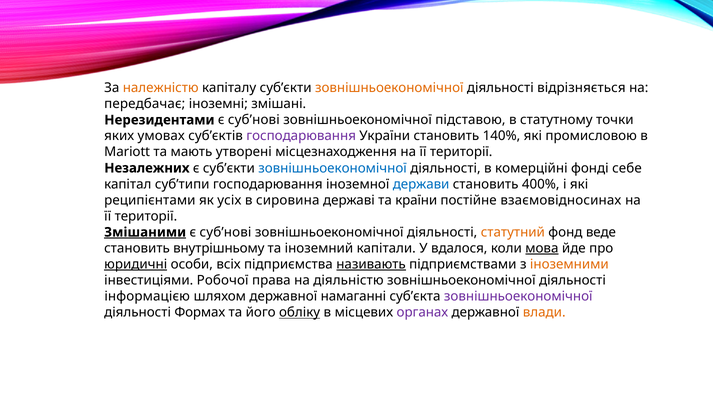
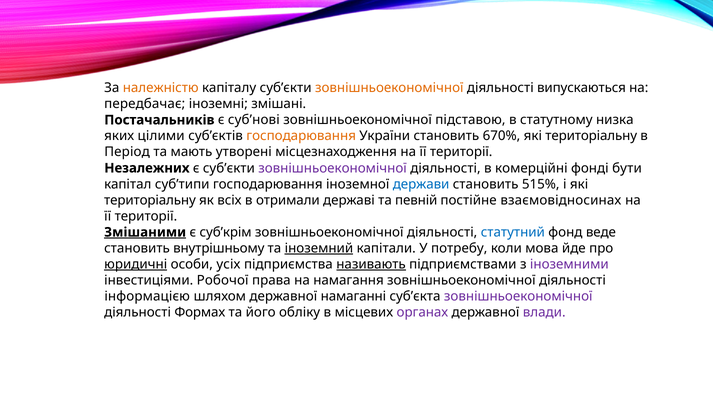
відрізняється: відрізняється -> випускаються
Нерезидентами: Нерезидентами -> Постачальників
точки: точки -> низка
умовах: умовах -> цілими
господарювання at (301, 136) colour: purple -> orange
140%: 140% -> 670%
промисловою at (591, 136): промисловою -> територіальну
Mariott: Mariott -> Період
зовнішньоекономічної at (333, 168) colour: blue -> purple
себе: себе -> бути
400%: 400% -> 515%
реципієнтами at (150, 200): реципієнтами -> територіальну
усіх: усіх -> всіх
сировина: сировина -> отримали
країни: країни -> певній
суб’нові at (225, 232): суб’нові -> суб’крім
статутний colour: orange -> blue
іноземний underline: none -> present
вдалося: вдалося -> потребу
мова underline: present -> none
всіх: всіх -> усіх
іноземними colour: orange -> purple
діяльністю: діяльністю -> намагання
обліку underline: present -> none
влади colour: orange -> purple
